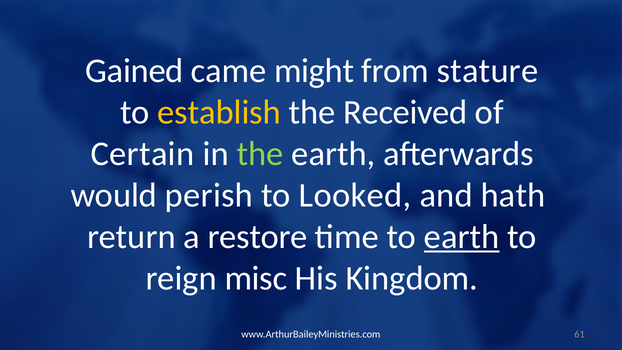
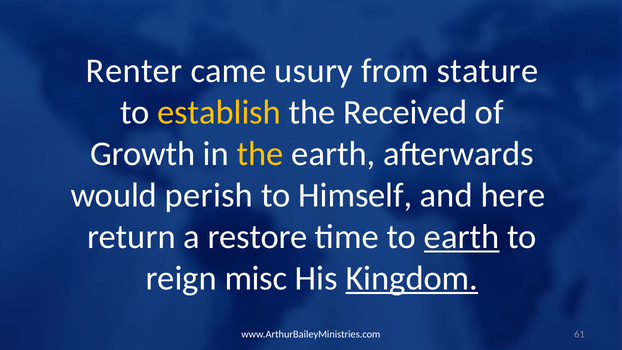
Gained: Gained -> Renter
might: might -> usury
Certain: Certain -> Growth
the at (260, 154) colour: light green -> yellow
Looked: Looked -> Himself
hath: hath -> here
Kingdom underline: none -> present
